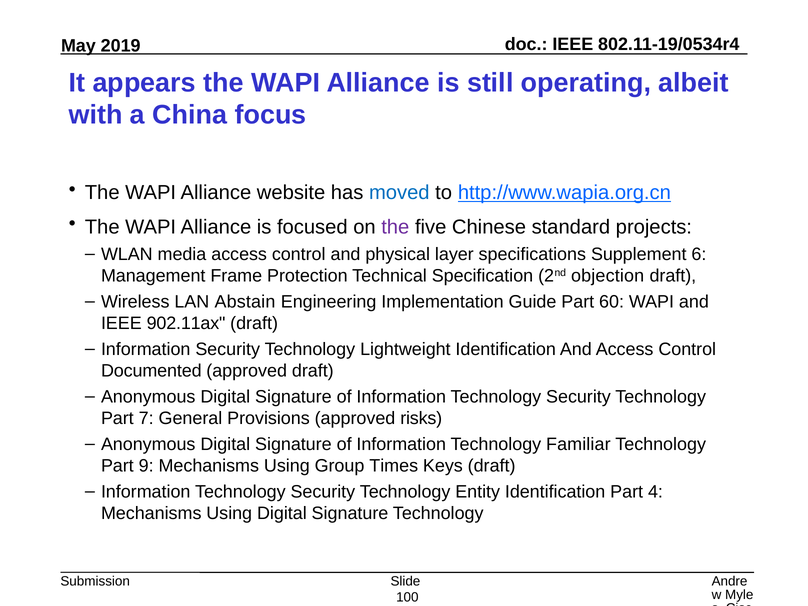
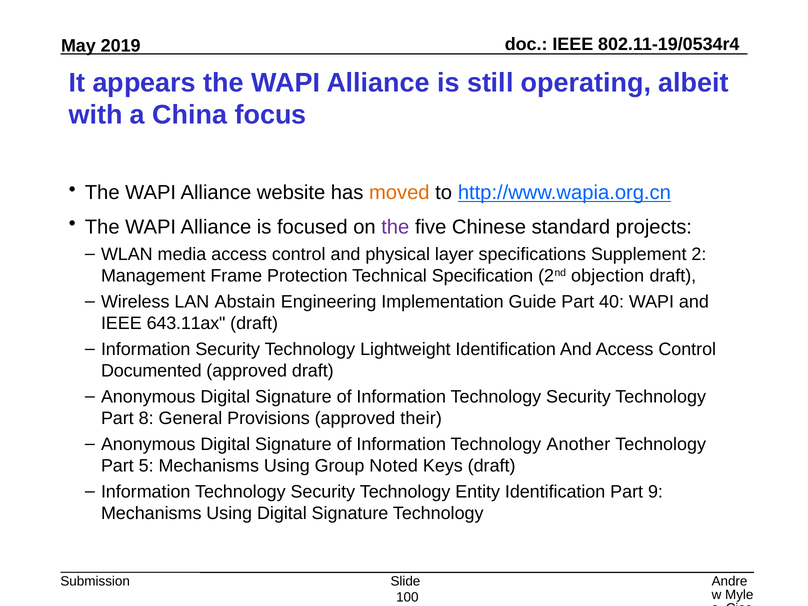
moved colour: blue -> orange
6: 6 -> 2
60: 60 -> 40
902.11ax: 902.11ax -> 643.11ax
7: 7 -> 8
risks: risks -> their
Familiar: Familiar -> Another
9: 9 -> 5
Times: Times -> Noted
4: 4 -> 9
